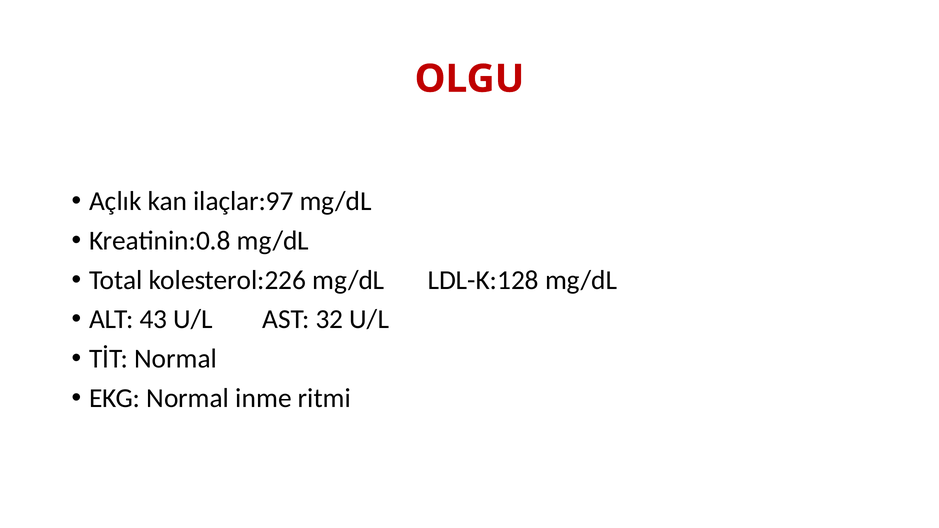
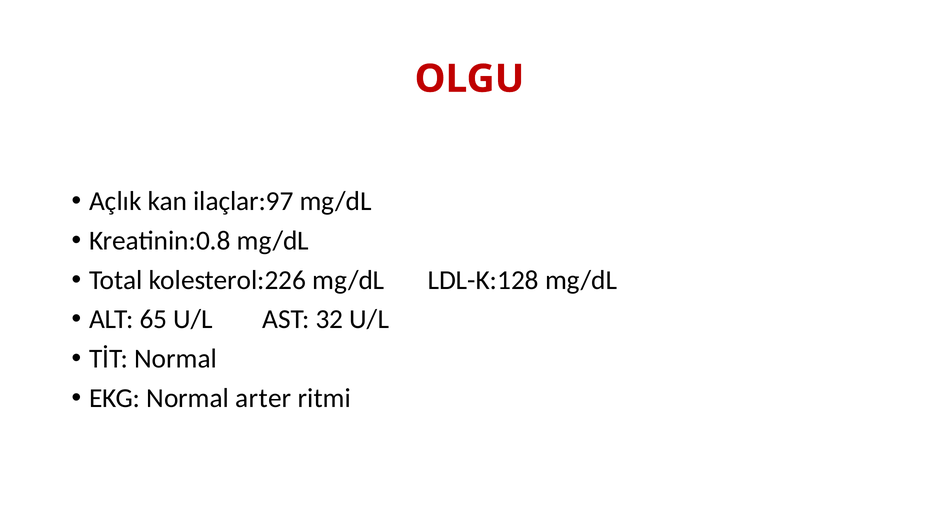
43: 43 -> 65
inme: inme -> arter
